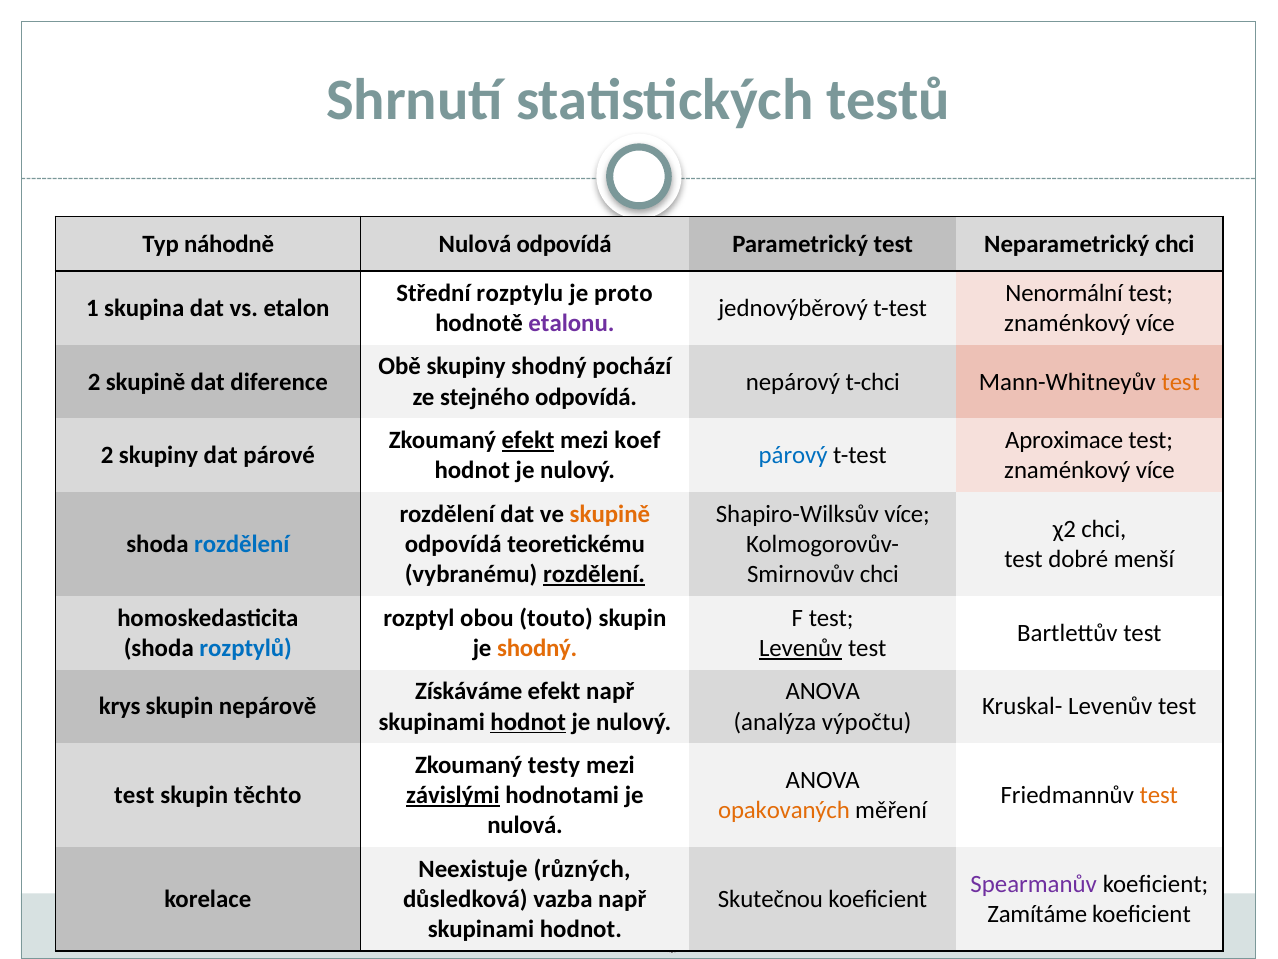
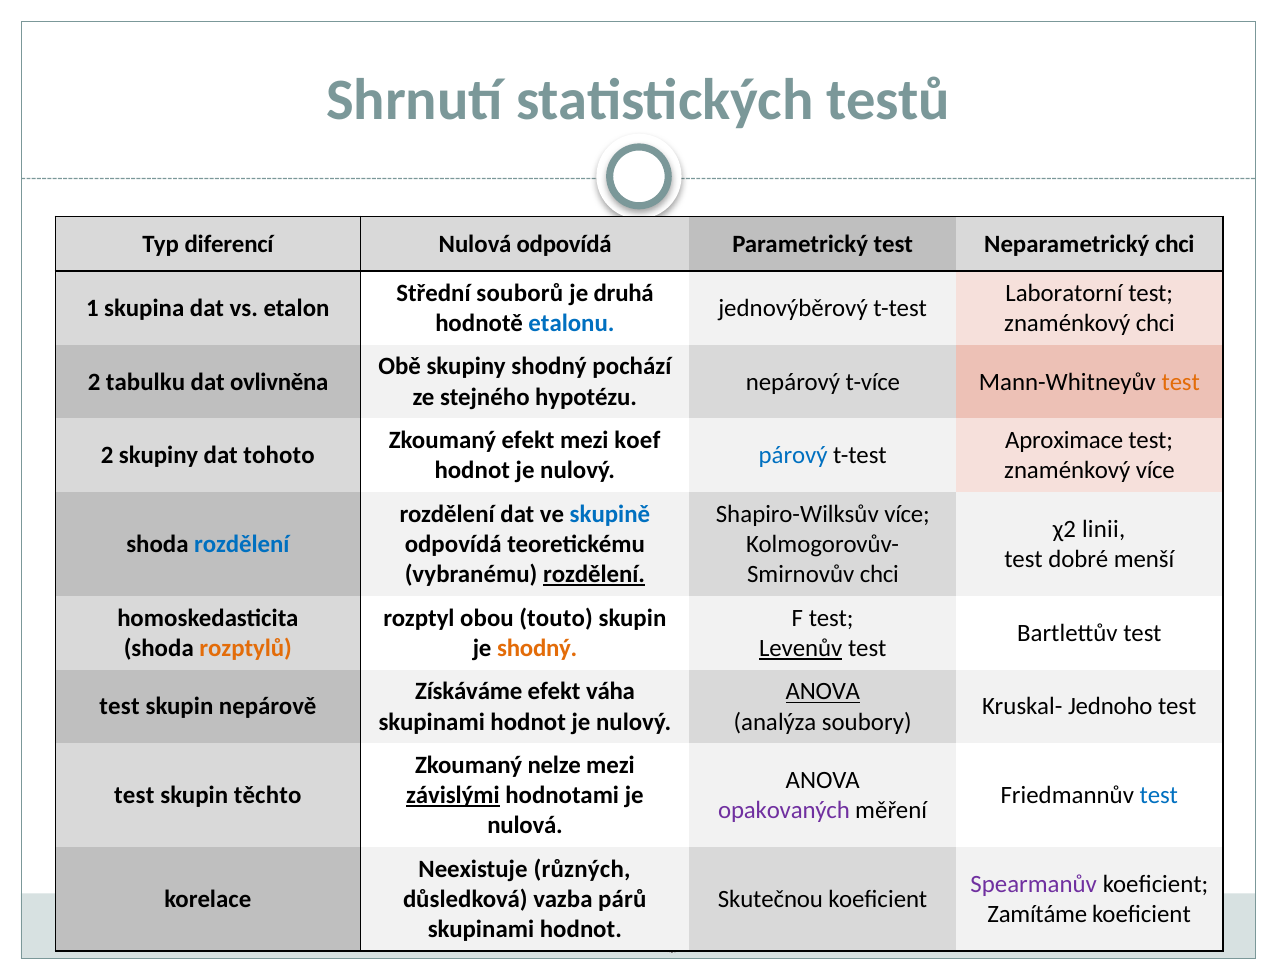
náhodně: náhodně -> diferencí
rozptylu: rozptylu -> souborů
proto: proto -> druhá
Nenormální: Nenormální -> Laboratorní
etalonu colour: purple -> blue
více at (1155, 323): více -> chci
2 skupině: skupině -> tabulku
diference: diference -> ovlivněna
t-chci: t-chci -> t-více
stejného odpovídá: odpovídá -> hypotézu
efekt at (528, 440) underline: present -> none
párové: párové -> tohoto
skupině at (610, 514) colour: orange -> blue
χ2 chci: chci -> linii
rozptylů colour: blue -> orange
efekt např: např -> váha
ANOVA at (823, 691) underline: none -> present
krys at (120, 706): krys -> test
Kruskal- Levenův: Levenův -> Jednoho
hodnot at (528, 721) underline: present -> none
výpočtu: výpočtu -> soubory
testy: testy -> nelze
test at (1159, 795) colour: orange -> blue
opakovaných colour: orange -> purple
vazba např: např -> párů
